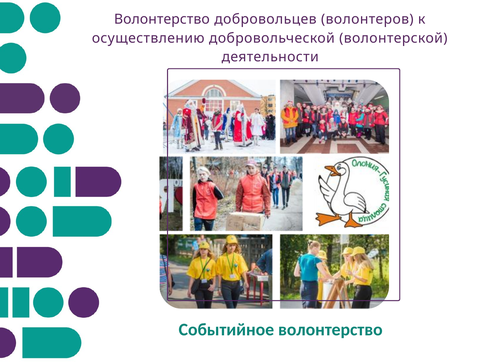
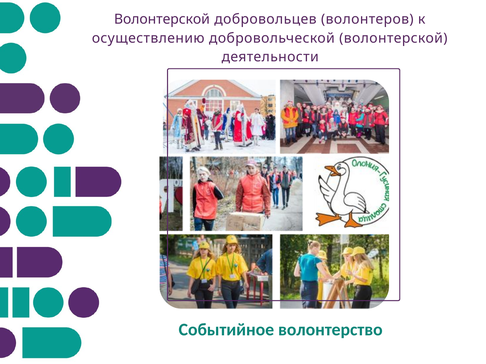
Волонтерство at (162, 19): Волонтерство -> Волонтерской
